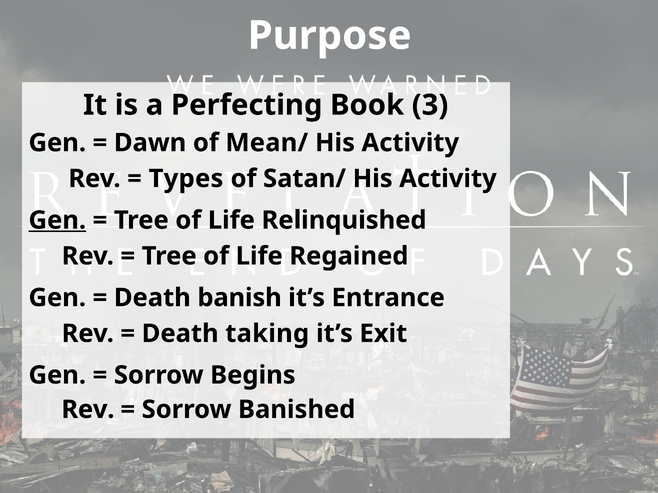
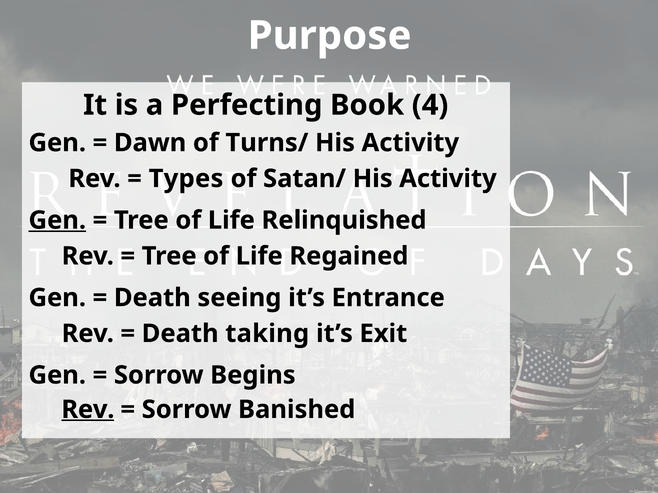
3: 3 -> 4
Mean/: Mean/ -> Turns/
banish: banish -> seeing
Rev at (88, 410) underline: none -> present
